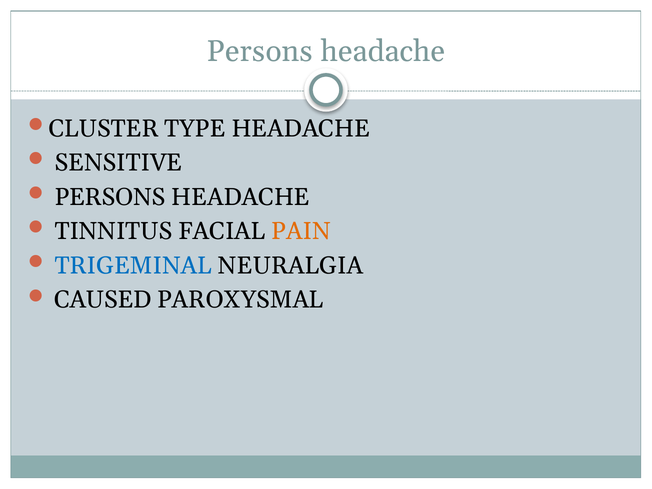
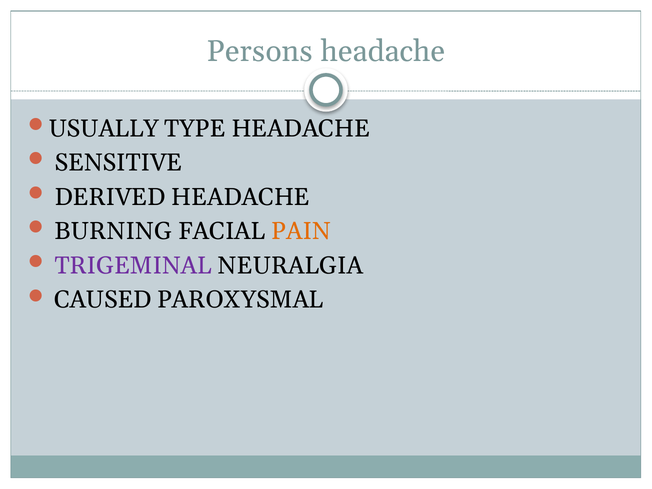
CLUSTER: CLUSTER -> USUALLY
PERSONS at (110, 197): PERSONS -> DERIVED
TINNITUS: TINNITUS -> BURNING
TRIGEMINAL colour: blue -> purple
